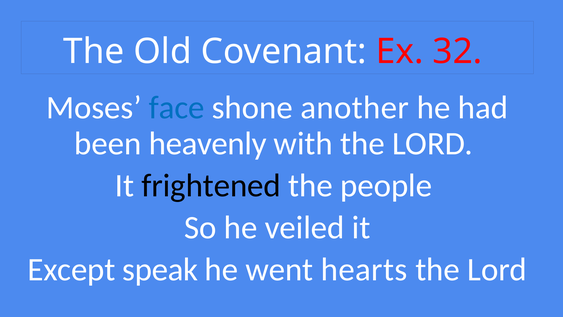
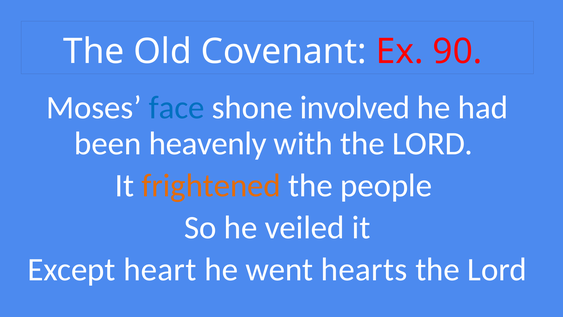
32: 32 -> 90
another: another -> involved
frightened colour: black -> orange
speak: speak -> heart
